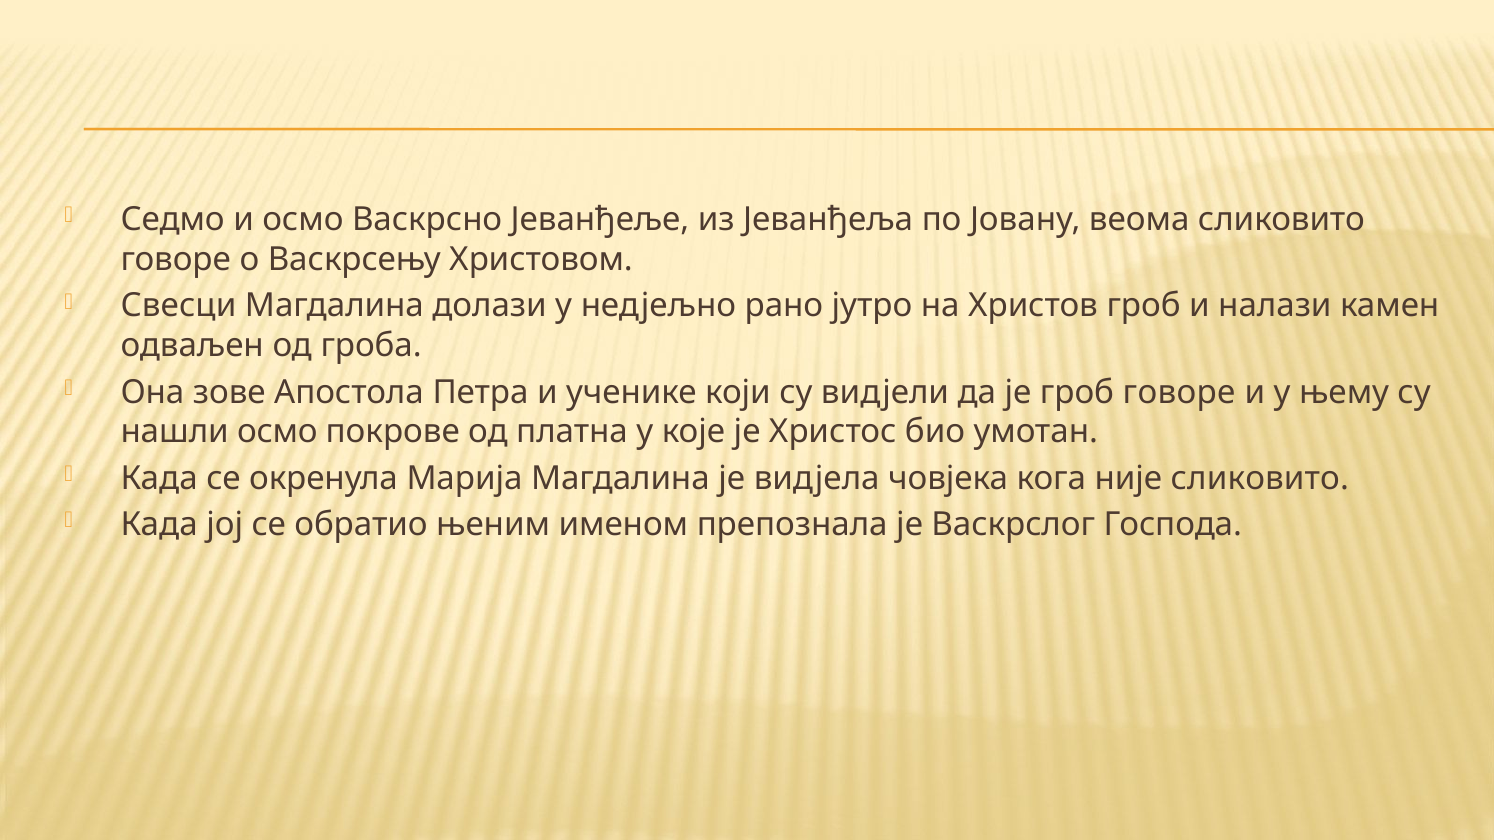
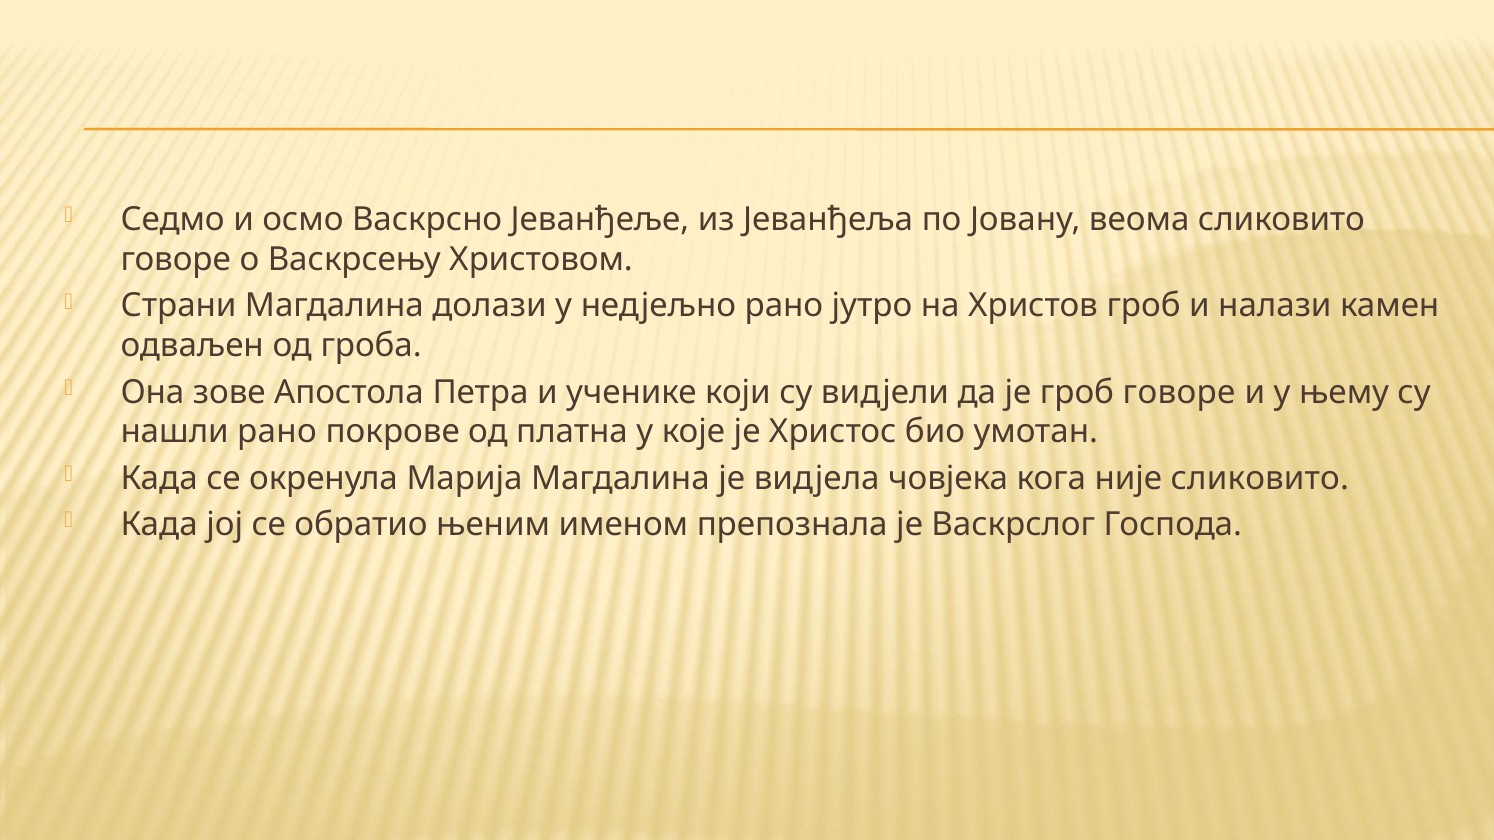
Свесци: Свесци -> Страни
нашли осмо: осмо -> рано
